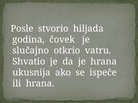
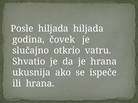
Posle stvorio: stvorio -> hiljada
